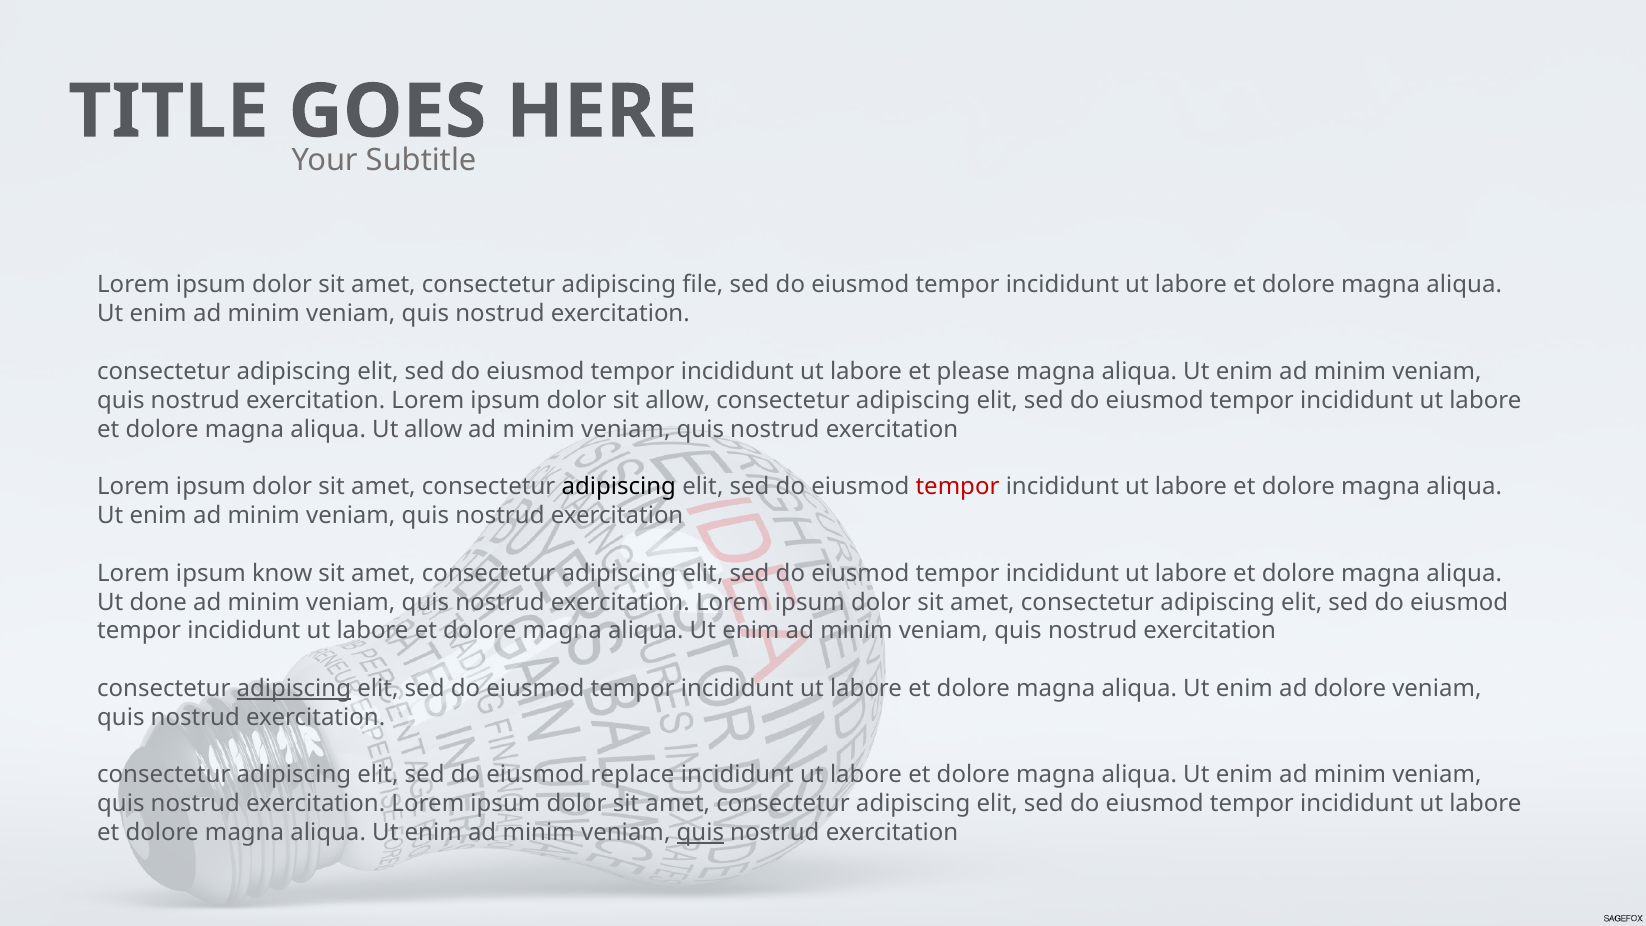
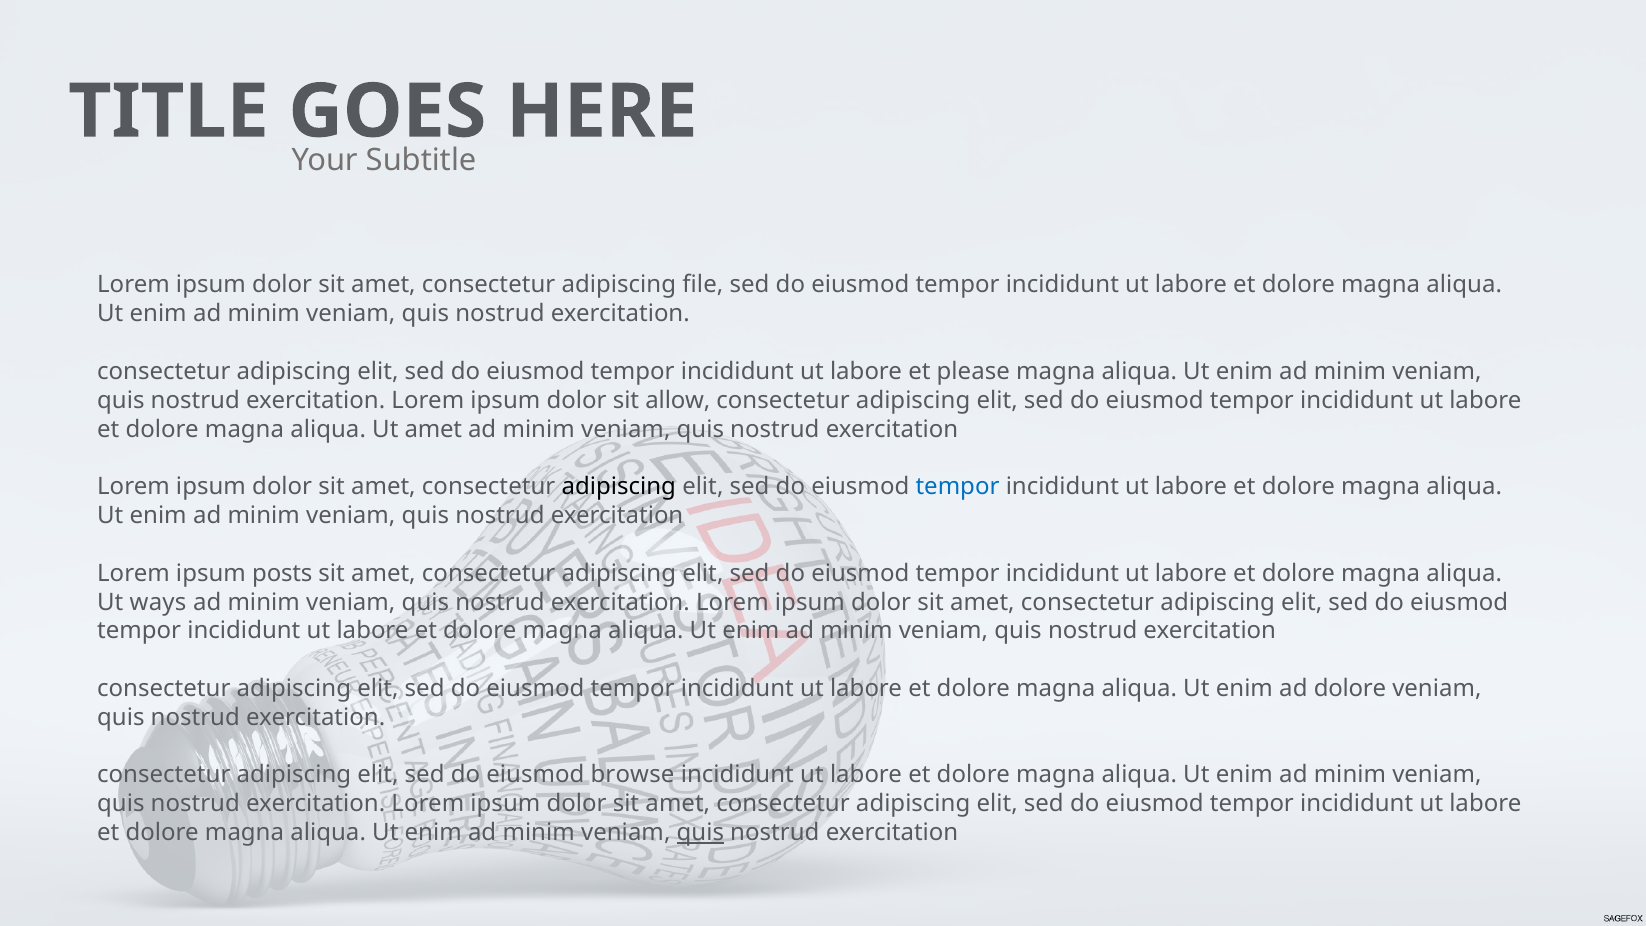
Ut allow: allow -> amet
tempor at (958, 487) colour: red -> blue
know: know -> posts
done: done -> ways
adipiscing at (294, 688) underline: present -> none
replace: replace -> browse
